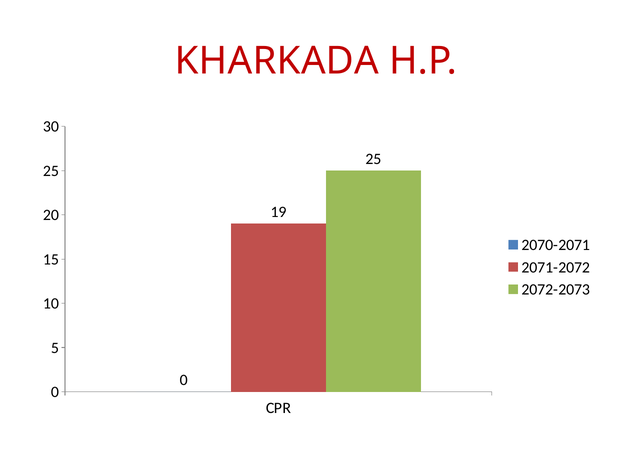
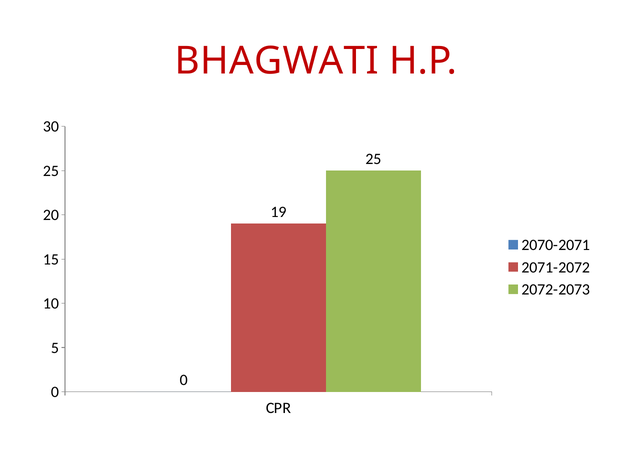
KHARKADA: KHARKADA -> BHAGWATI
